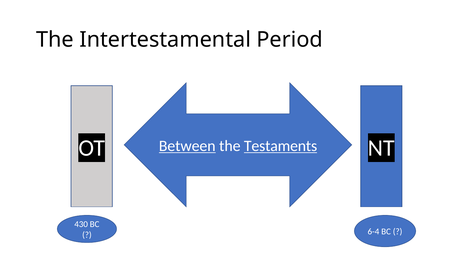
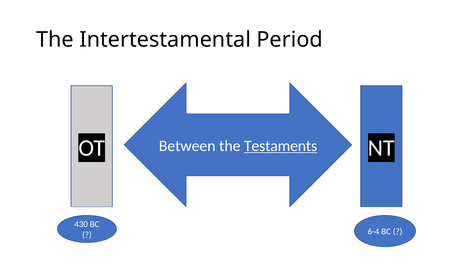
Between underline: present -> none
